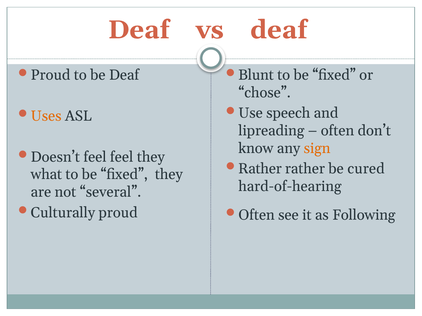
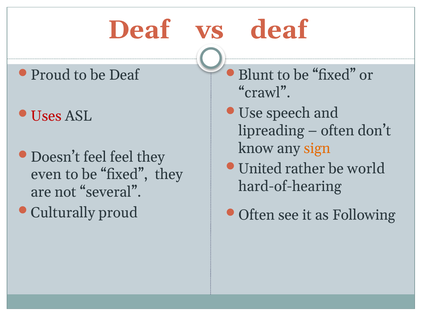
chose: chose -> crawl
Uses colour: orange -> red
Rather at (260, 169): Rather -> United
cured: cured -> world
what: what -> even
